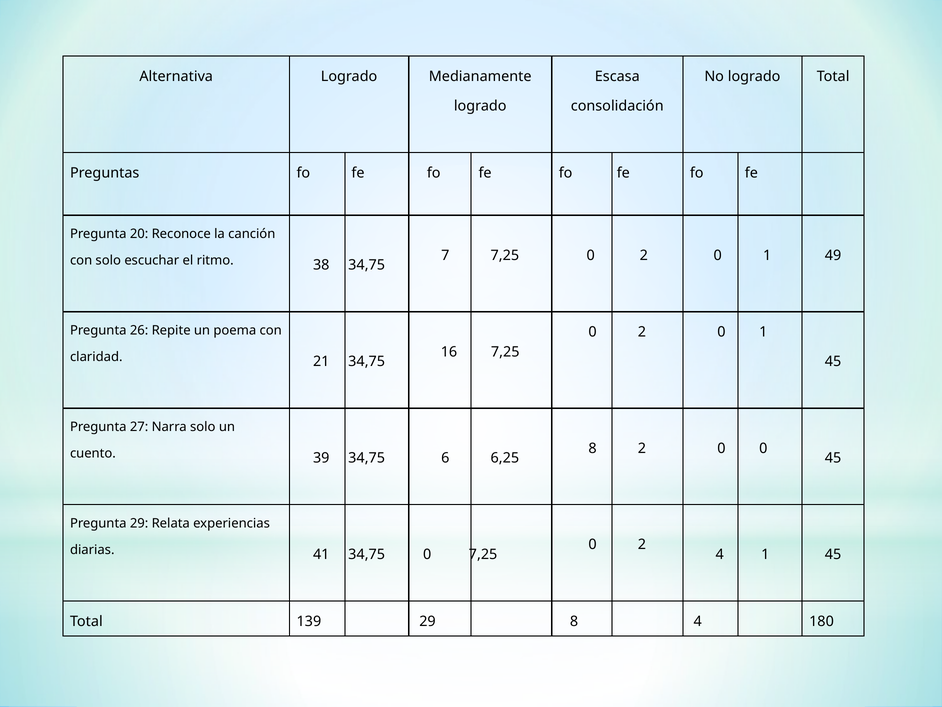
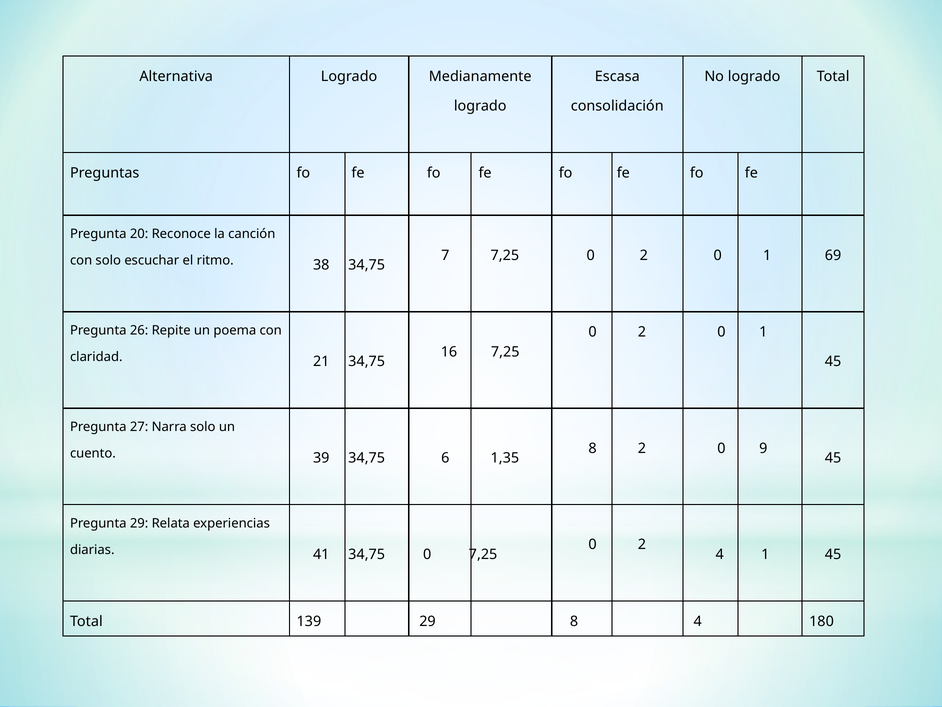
49: 49 -> 69
0 0: 0 -> 9
6,25: 6,25 -> 1,35
